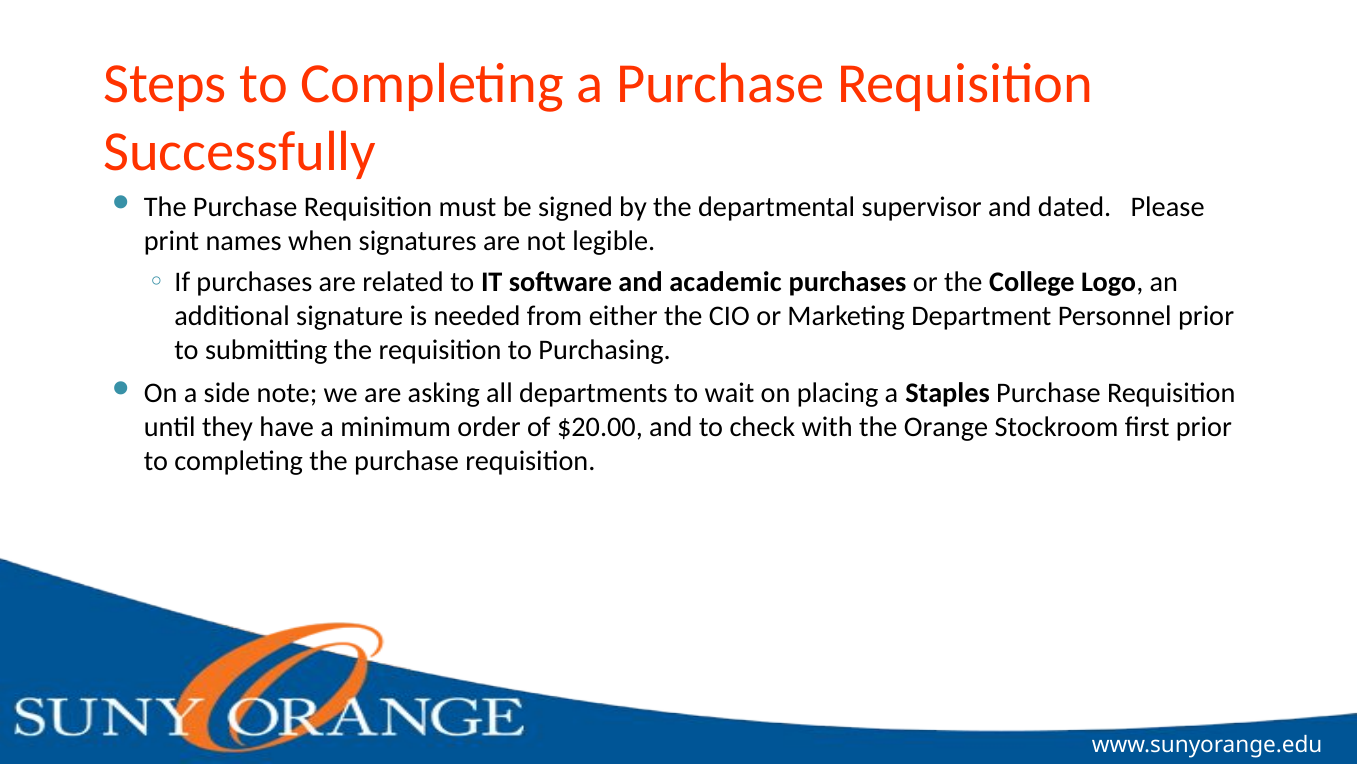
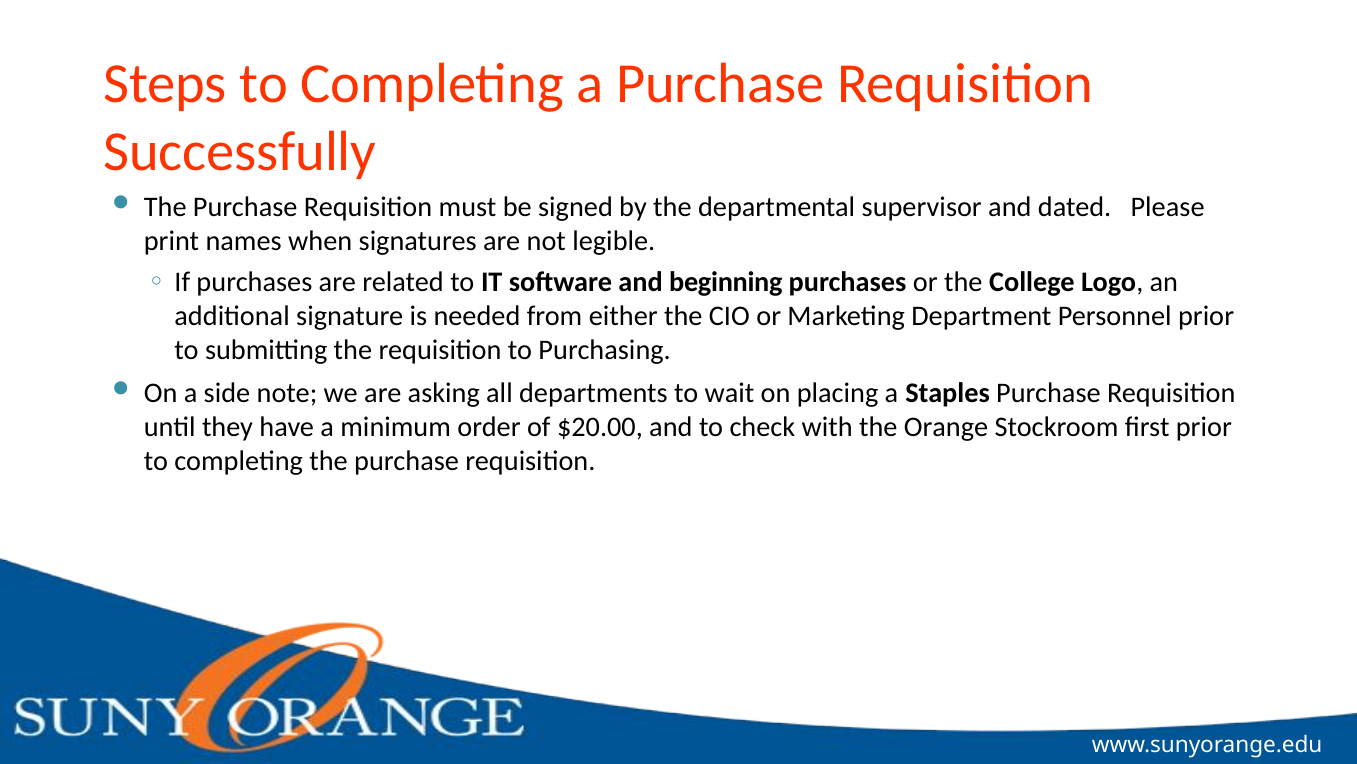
academic: academic -> beginning
